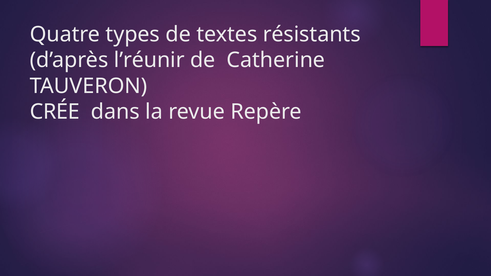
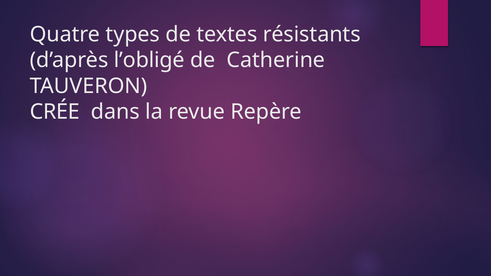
l’réunir: l’réunir -> l’obligé
